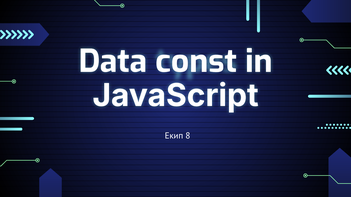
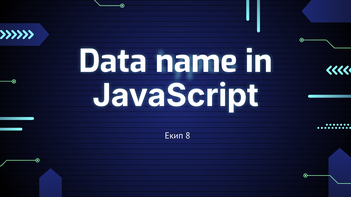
const: const -> name
